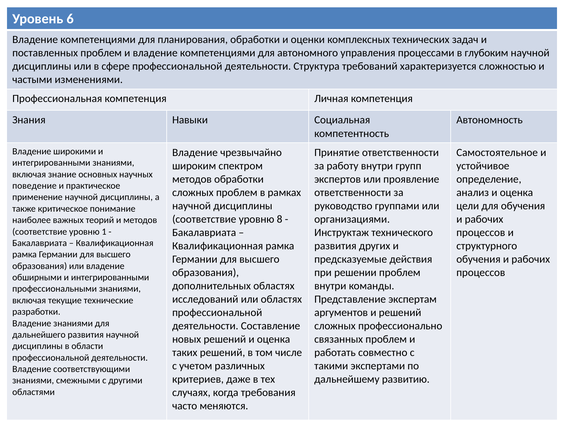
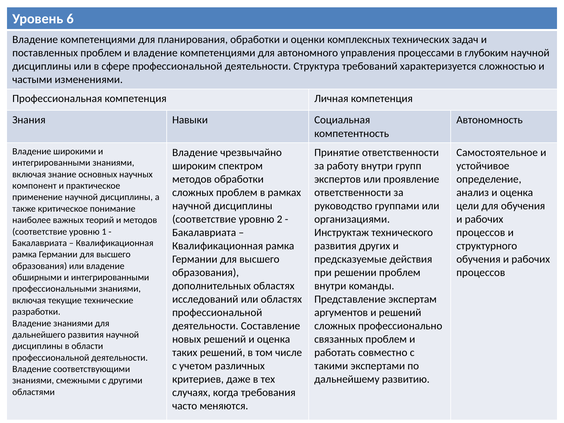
поведение: поведение -> компонент
8: 8 -> 2
